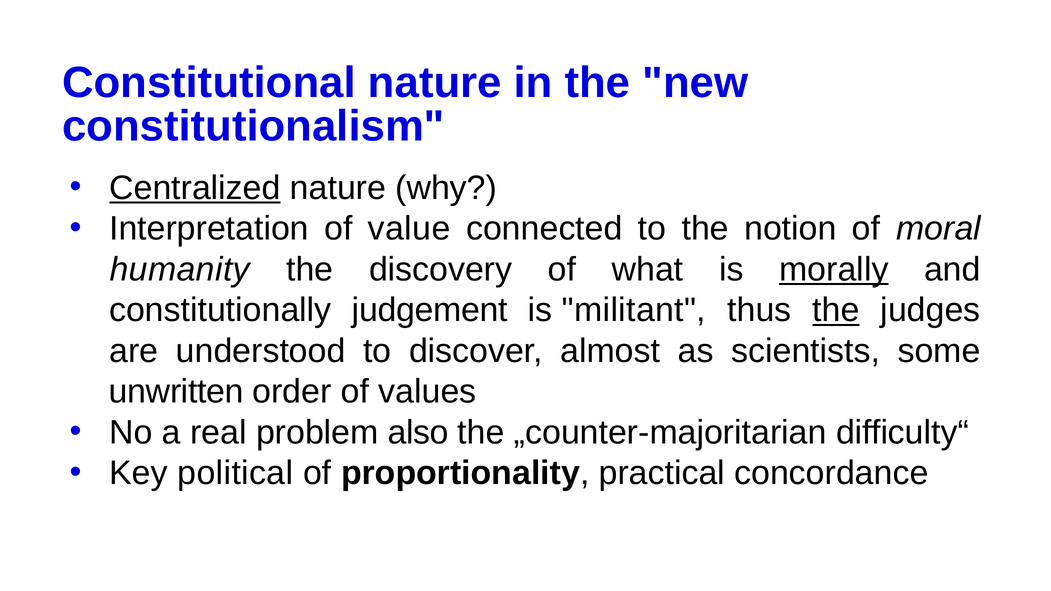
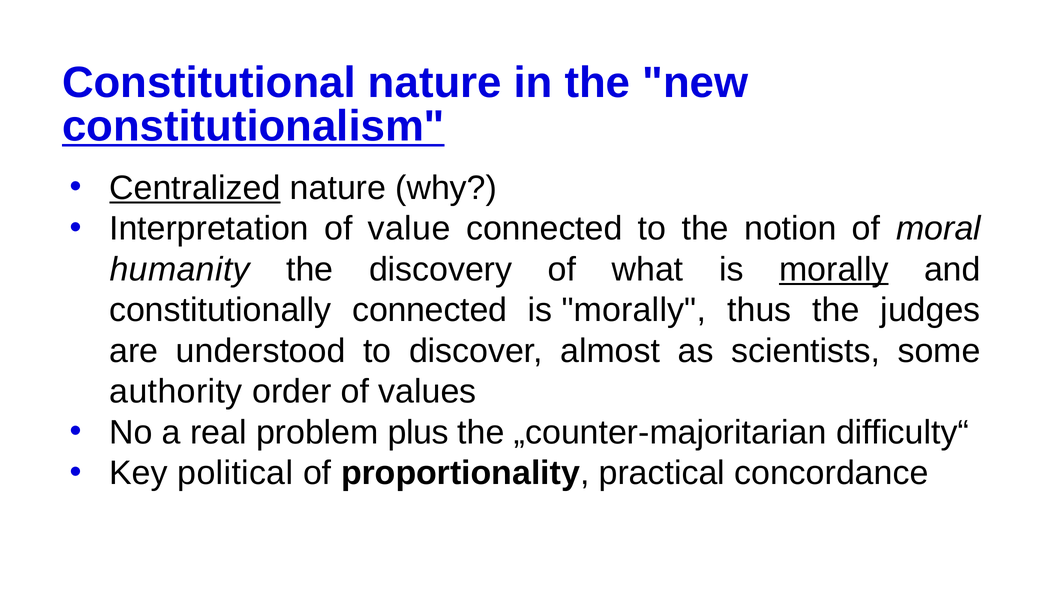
constitutionalism underline: none -> present
constitutionally judgement: judgement -> connected
militant at (634, 310): militant -> morally
the at (836, 310) underline: present -> none
unwritten: unwritten -> authority
also: also -> plus
